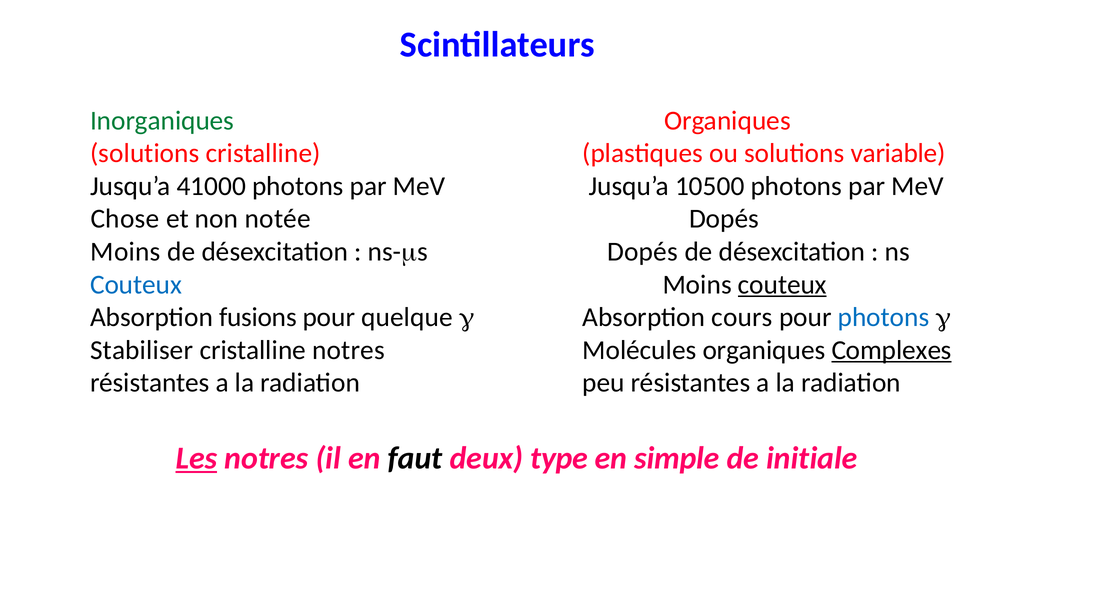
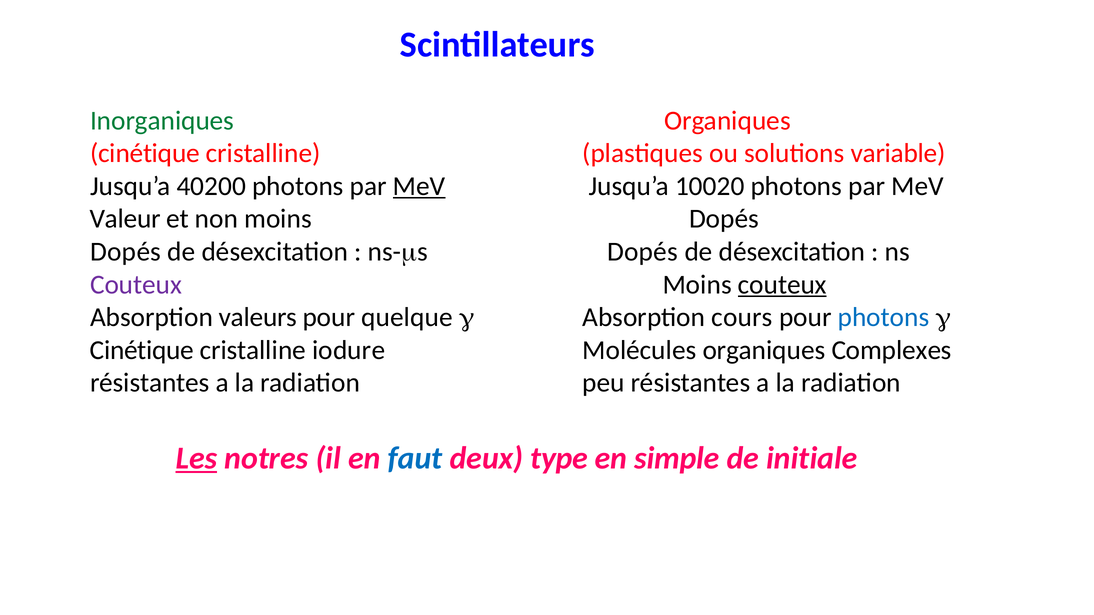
solutions at (145, 153): solutions -> cinétique
41000: 41000 -> 40200
MeV at (419, 186) underline: none -> present
10500: 10500 -> 10020
Chose: Chose -> Valeur
non notée: notée -> moins
Moins at (126, 252): Moins -> Dopés
Couteux at (136, 285) colour: blue -> purple
fusions: fusions -> valeurs
Stabiliser at (142, 350): Stabiliser -> Cinétique
cristalline notres: notres -> iodure
Complexes underline: present -> none
faut colour: black -> blue
